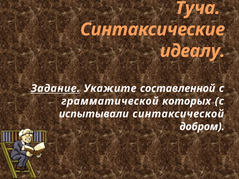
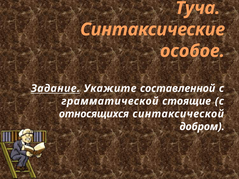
идеалу: идеалу -> особое
которых: которых -> стоящие
испытывали: испытывали -> относящихся
